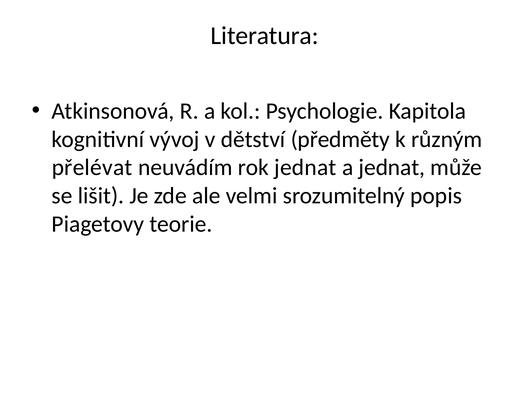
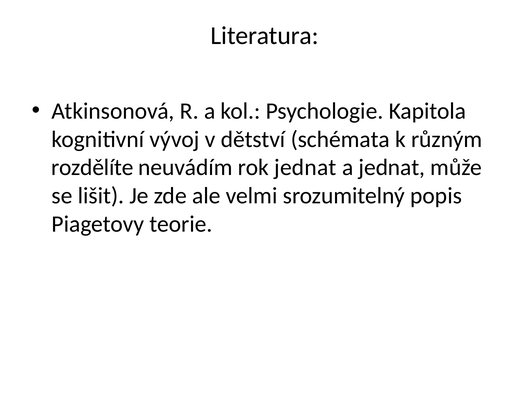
předměty: předměty -> schémata
přelévat: přelévat -> rozdělíte
